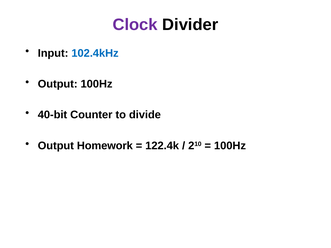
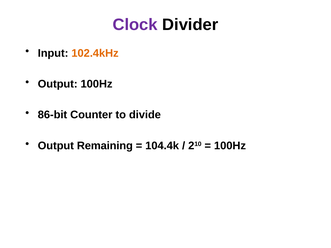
102.4kHz colour: blue -> orange
40-bit: 40-bit -> 86-bit
Homework: Homework -> Remaining
122.4k: 122.4k -> 104.4k
